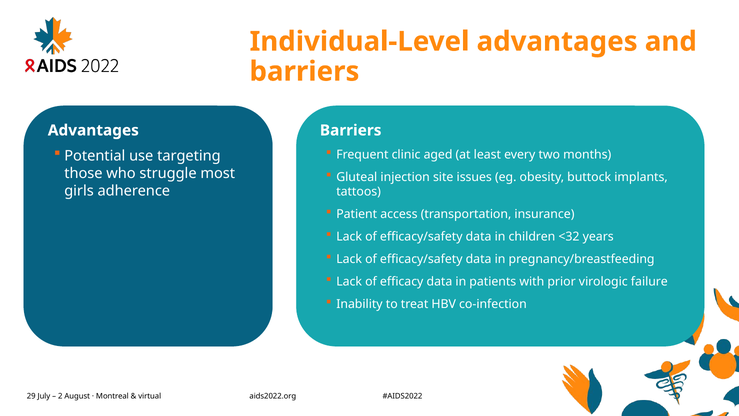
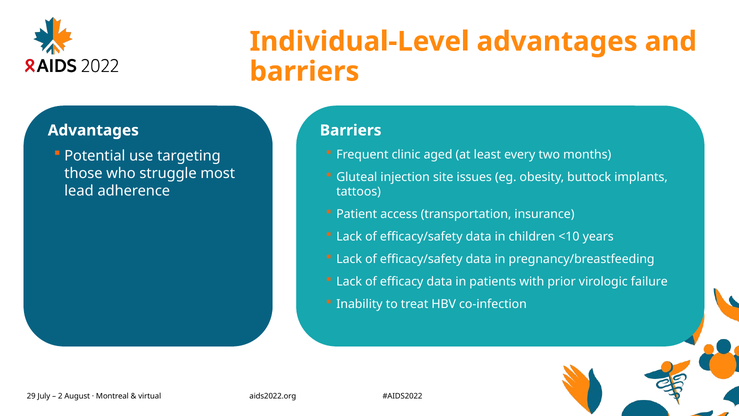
girls: girls -> lead
<32: <32 -> <10
